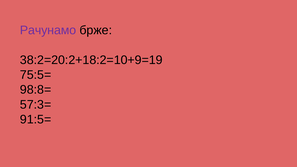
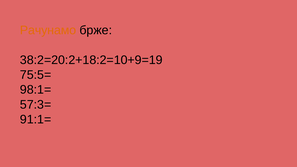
Рачунамо colour: purple -> orange
98:8=: 98:8= -> 98:1=
91:5=: 91:5= -> 91:1=
